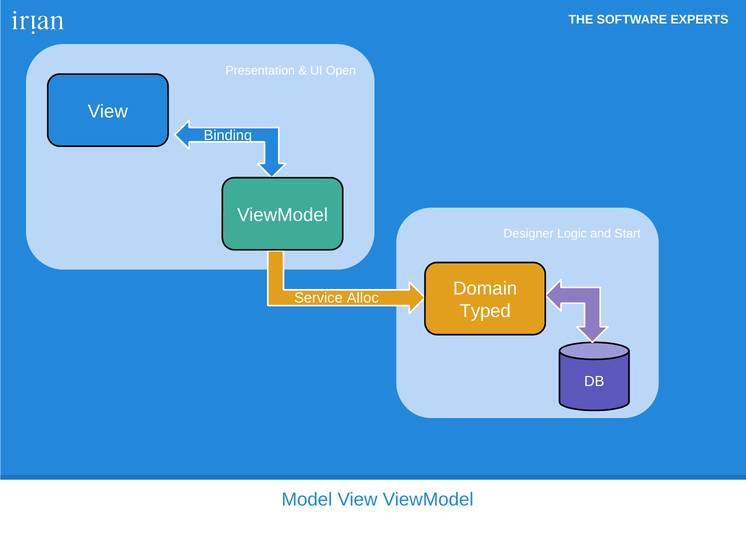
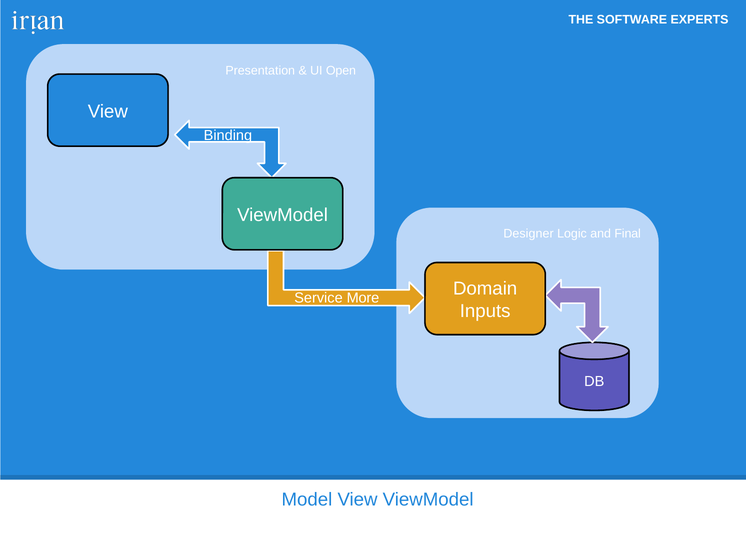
Start: Start -> Final
Alloc: Alloc -> More
Typed: Typed -> Inputs
